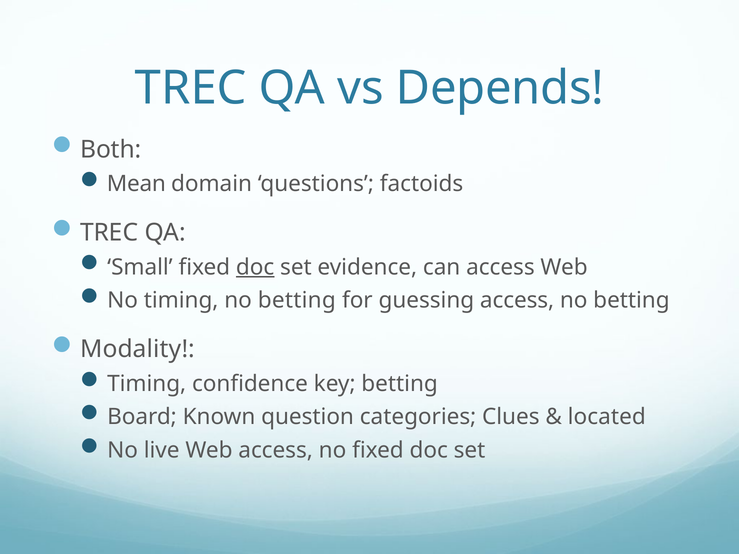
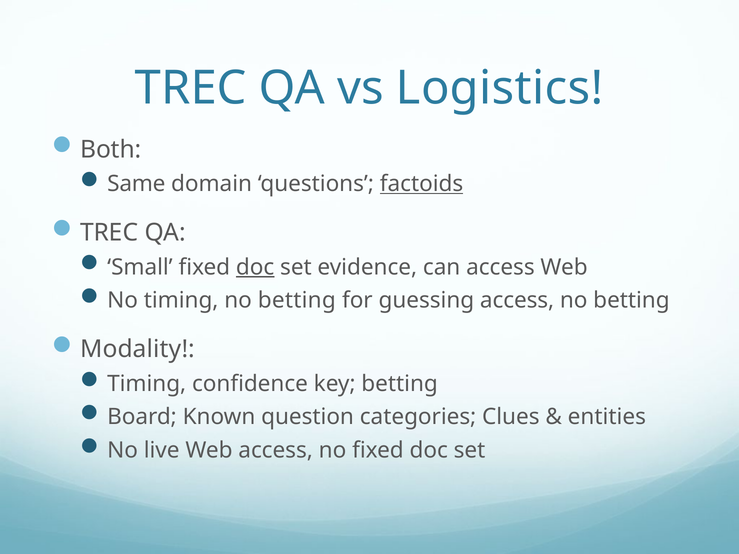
Depends: Depends -> Logistics
Mean: Mean -> Same
factoids underline: none -> present
located: located -> entities
